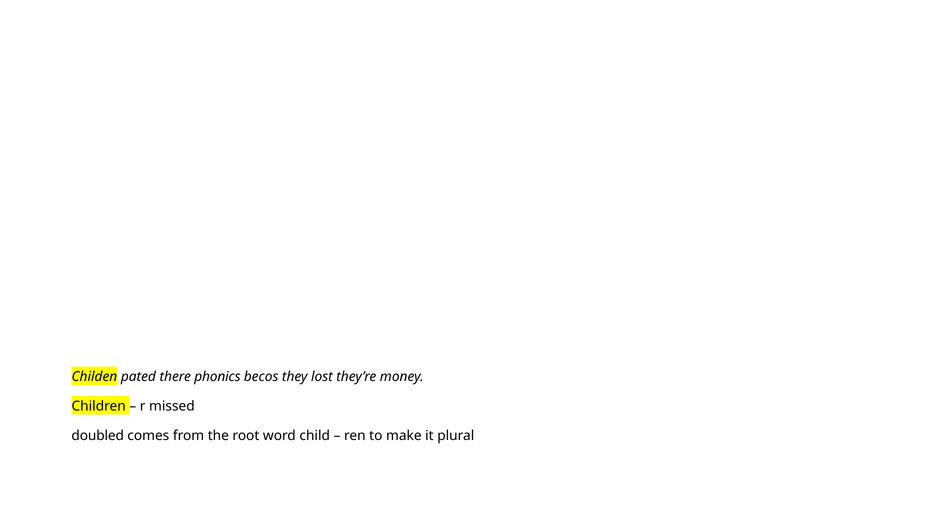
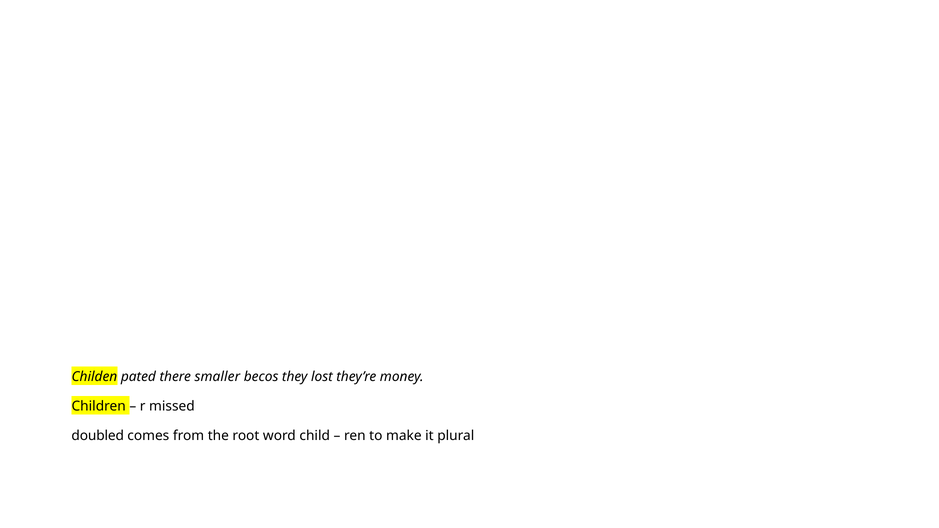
phonics: phonics -> smaller
